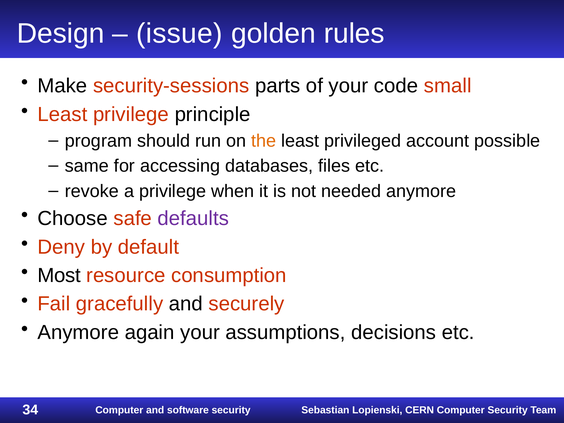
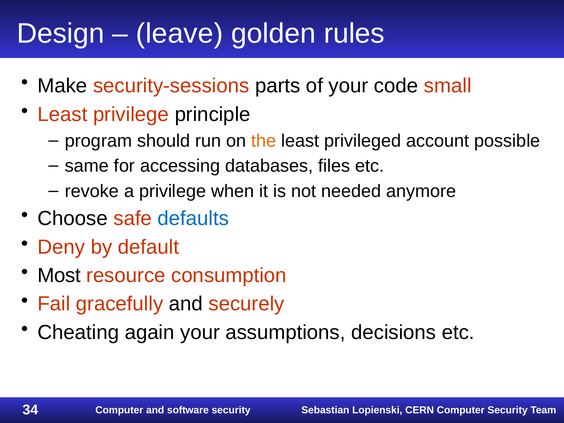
issue: issue -> leave
defaults colour: purple -> blue
Anymore at (78, 332): Anymore -> Cheating
